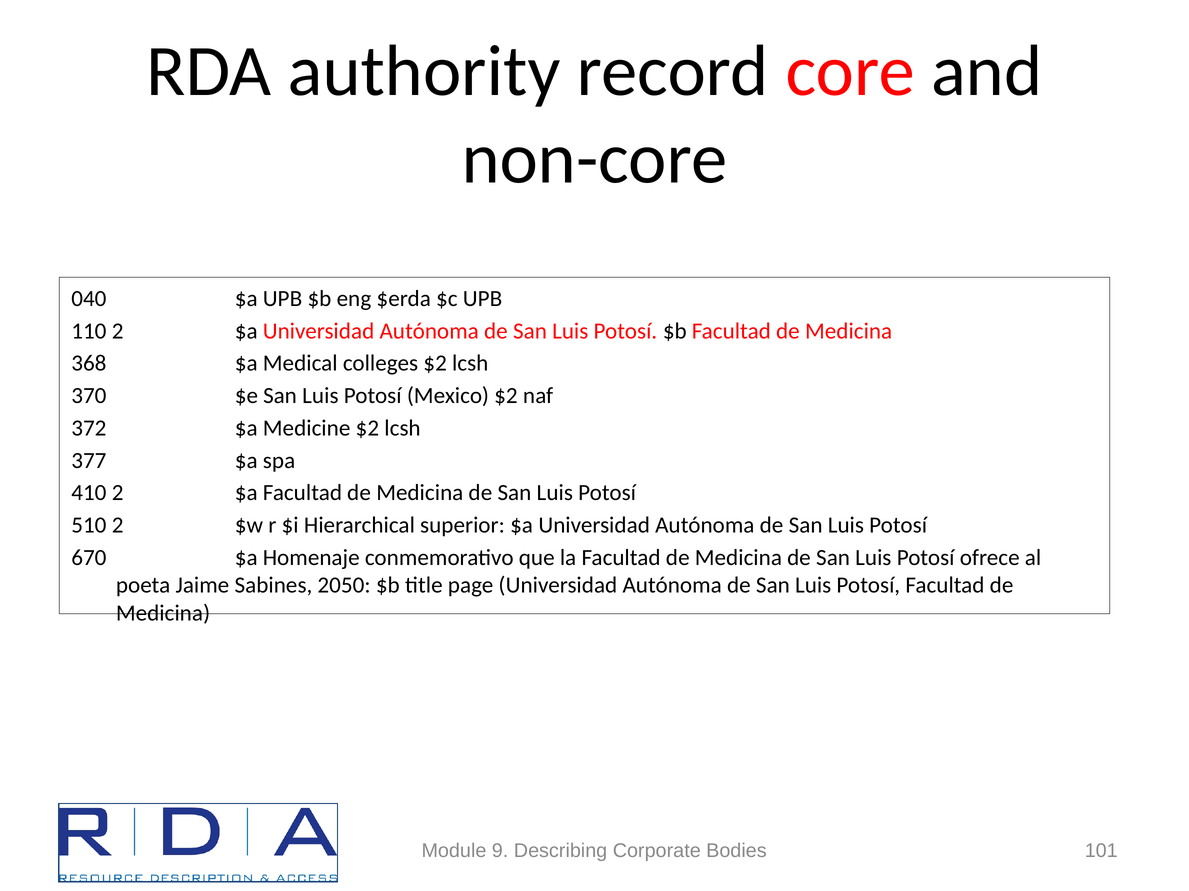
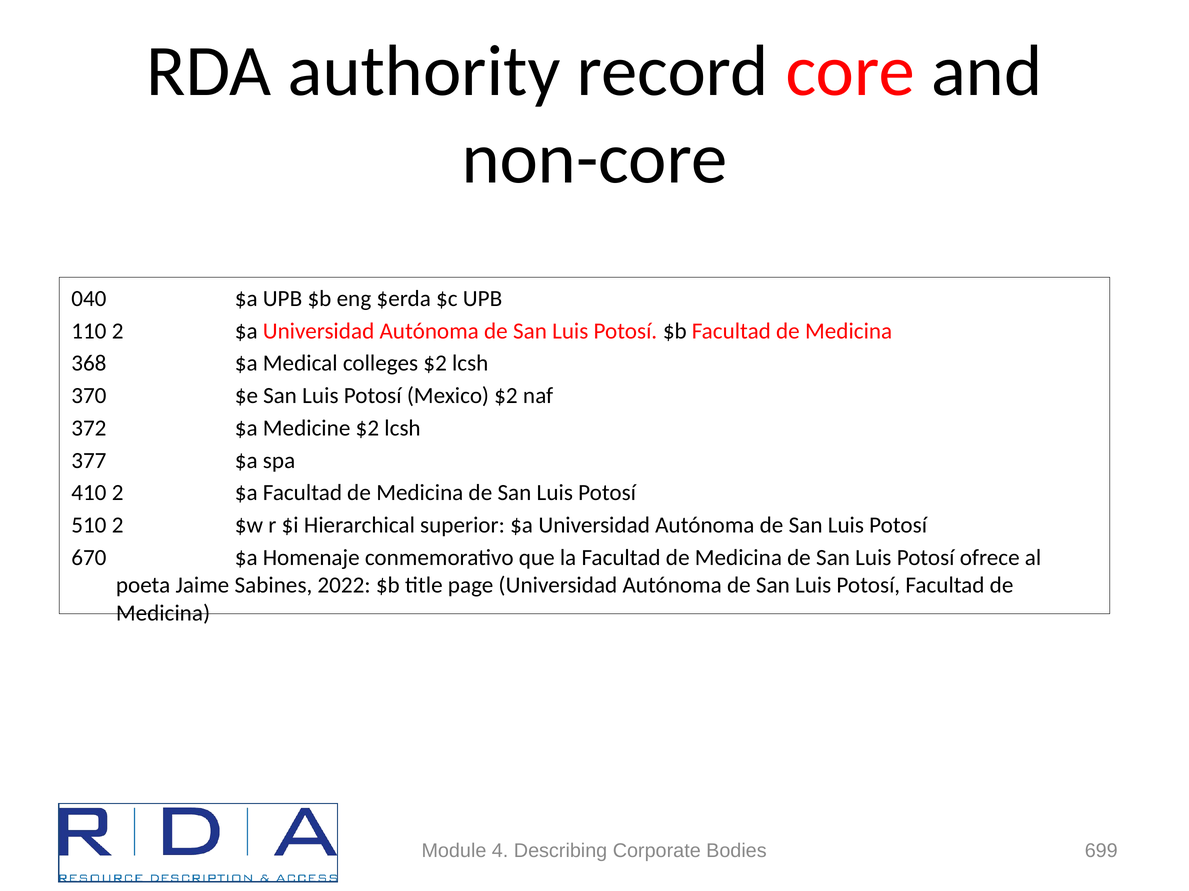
2050: 2050 -> 2022
9: 9 -> 4
101: 101 -> 699
